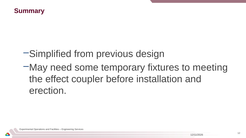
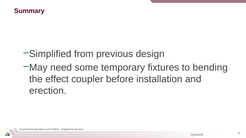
meeting: meeting -> bending
